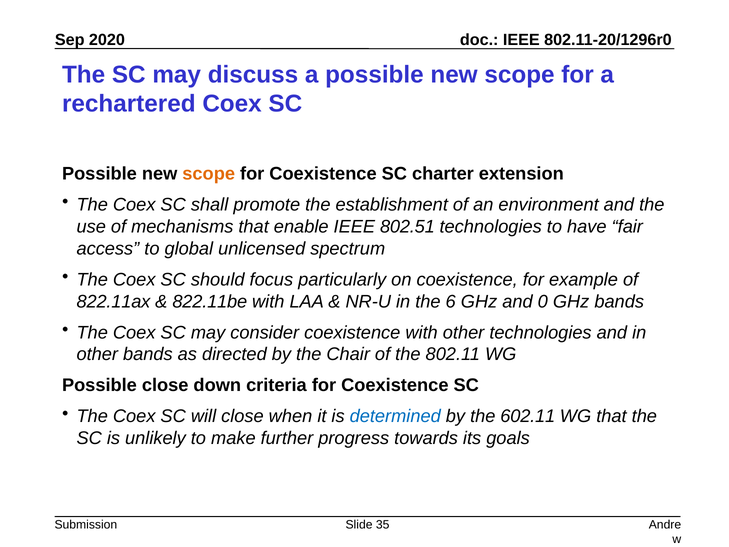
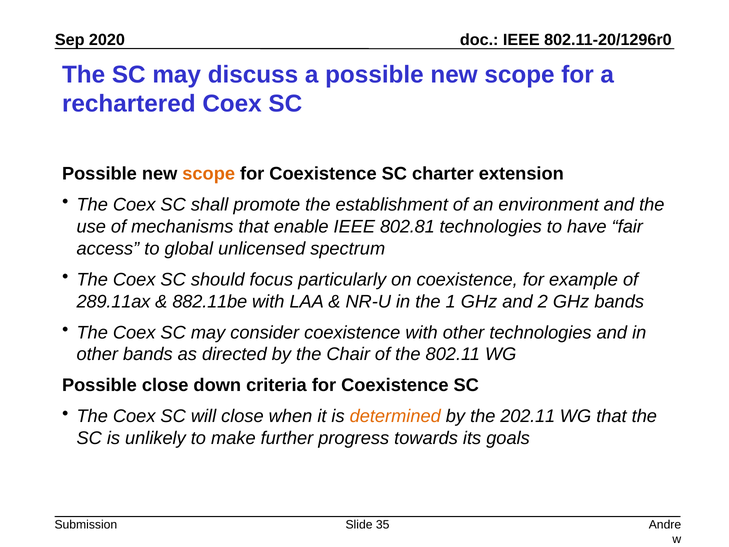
802.51: 802.51 -> 802.81
822.11ax: 822.11ax -> 289.11ax
822.11be: 822.11be -> 882.11be
6: 6 -> 1
0: 0 -> 2
determined colour: blue -> orange
602.11: 602.11 -> 202.11
